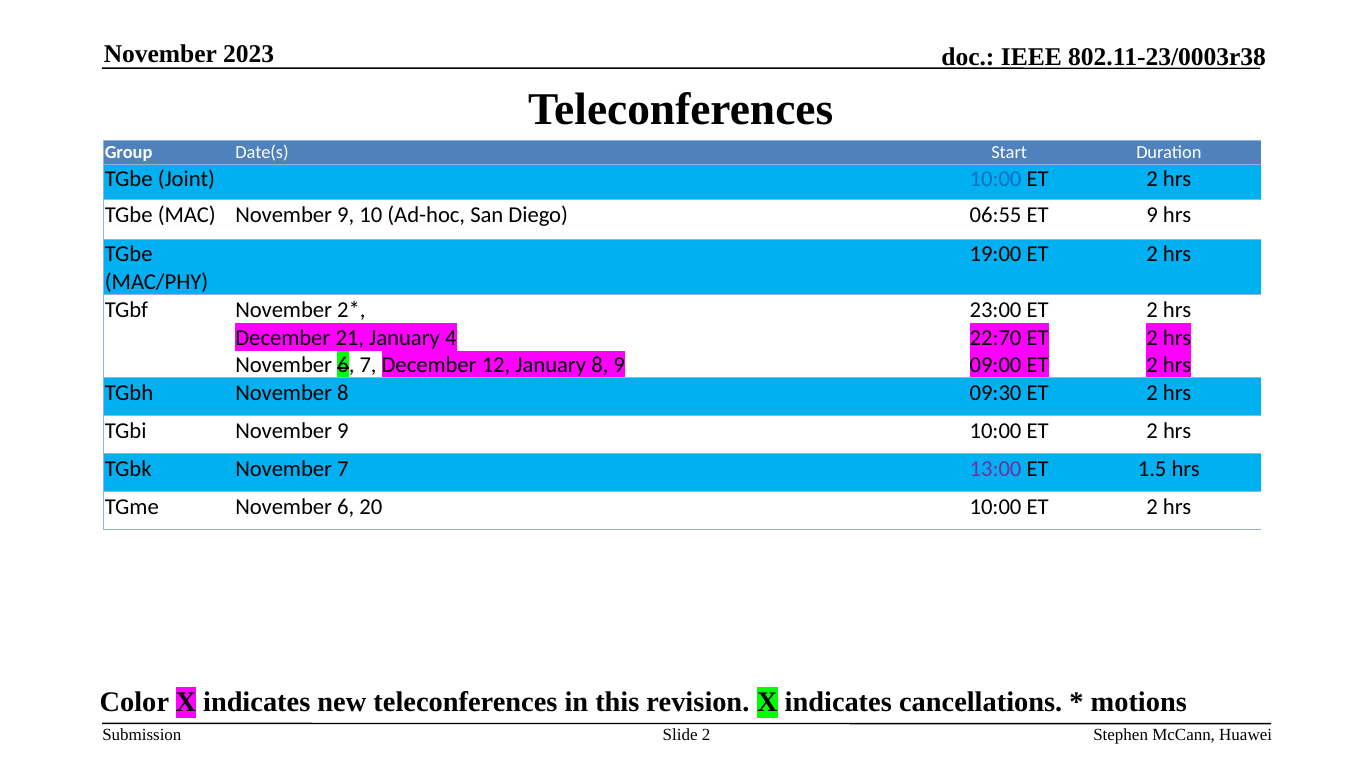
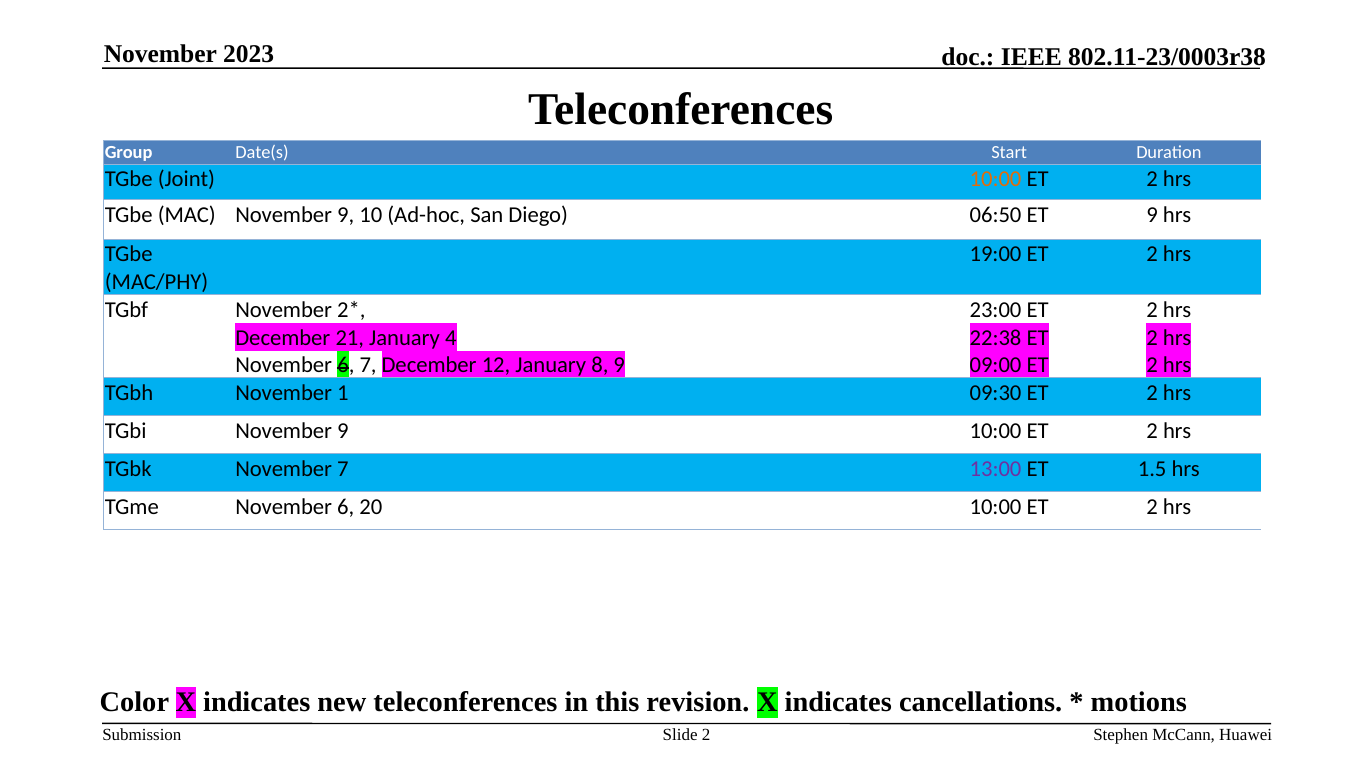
10:00 at (996, 179) colour: blue -> orange
06:55: 06:55 -> 06:50
22:70: 22:70 -> 22:38
November 8: 8 -> 1
